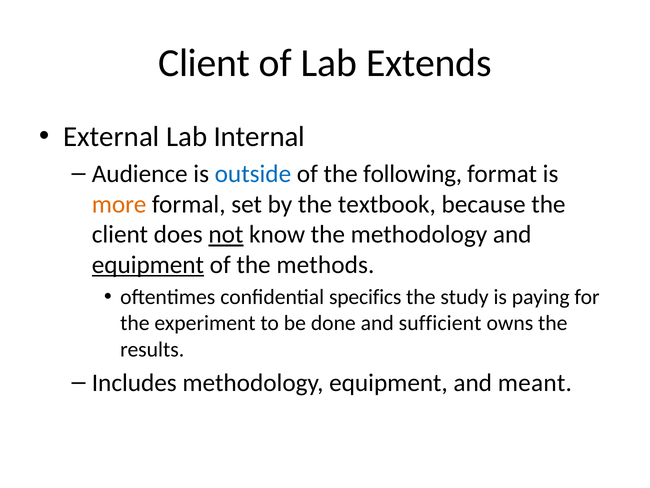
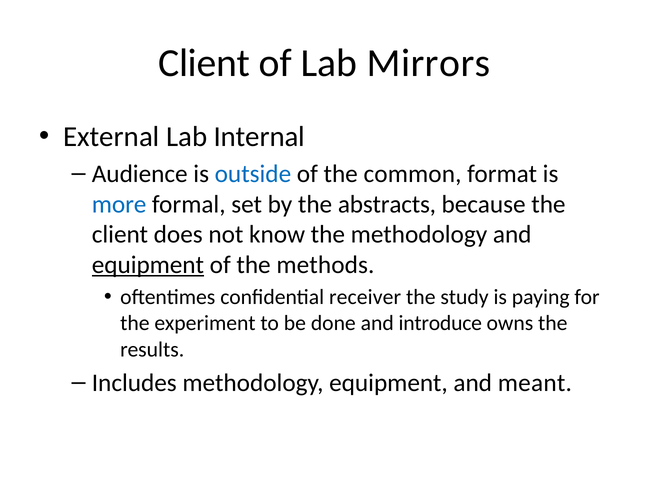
Extends: Extends -> Mirrors
following: following -> common
more colour: orange -> blue
textbook: textbook -> abstracts
not underline: present -> none
specifics: specifics -> receiver
sufficient: sufficient -> introduce
